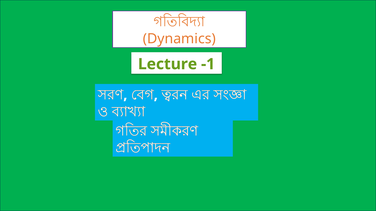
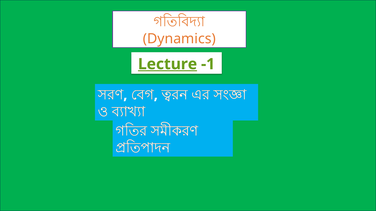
Lecture underline: none -> present
